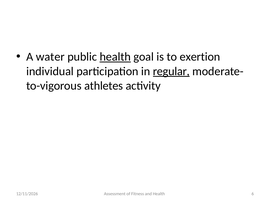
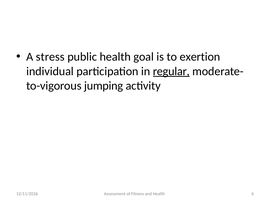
water: water -> stress
health at (115, 57) underline: present -> none
athletes: athletes -> jumping
